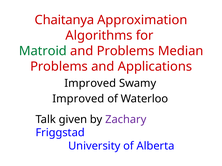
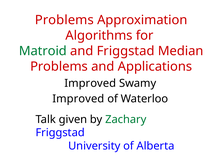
Chaitanya at (64, 20): Chaitanya -> Problems
and Problems: Problems -> Friggstad
Zachary colour: purple -> green
